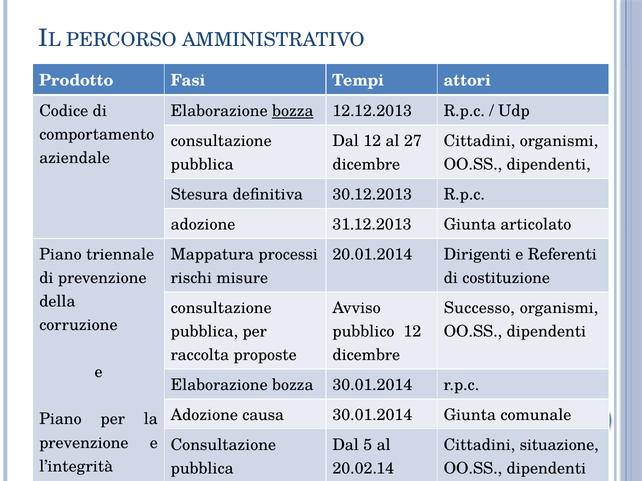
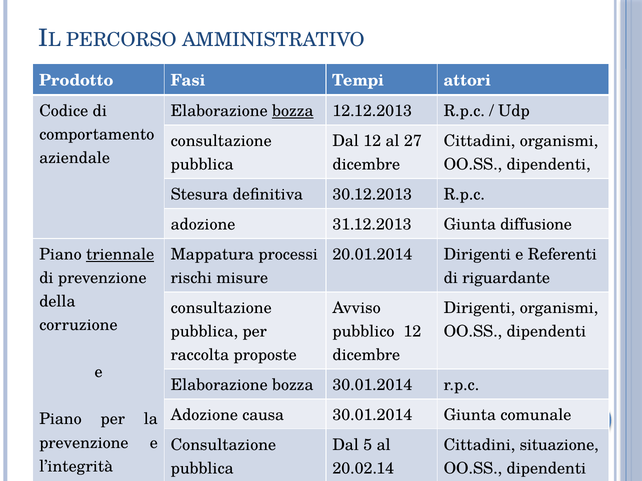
articolato: articolato -> diffusione
triennale underline: none -> present
costituzione: costituzione -> riguardante
Successo at (479, 308): Successo -> Dirigenti
